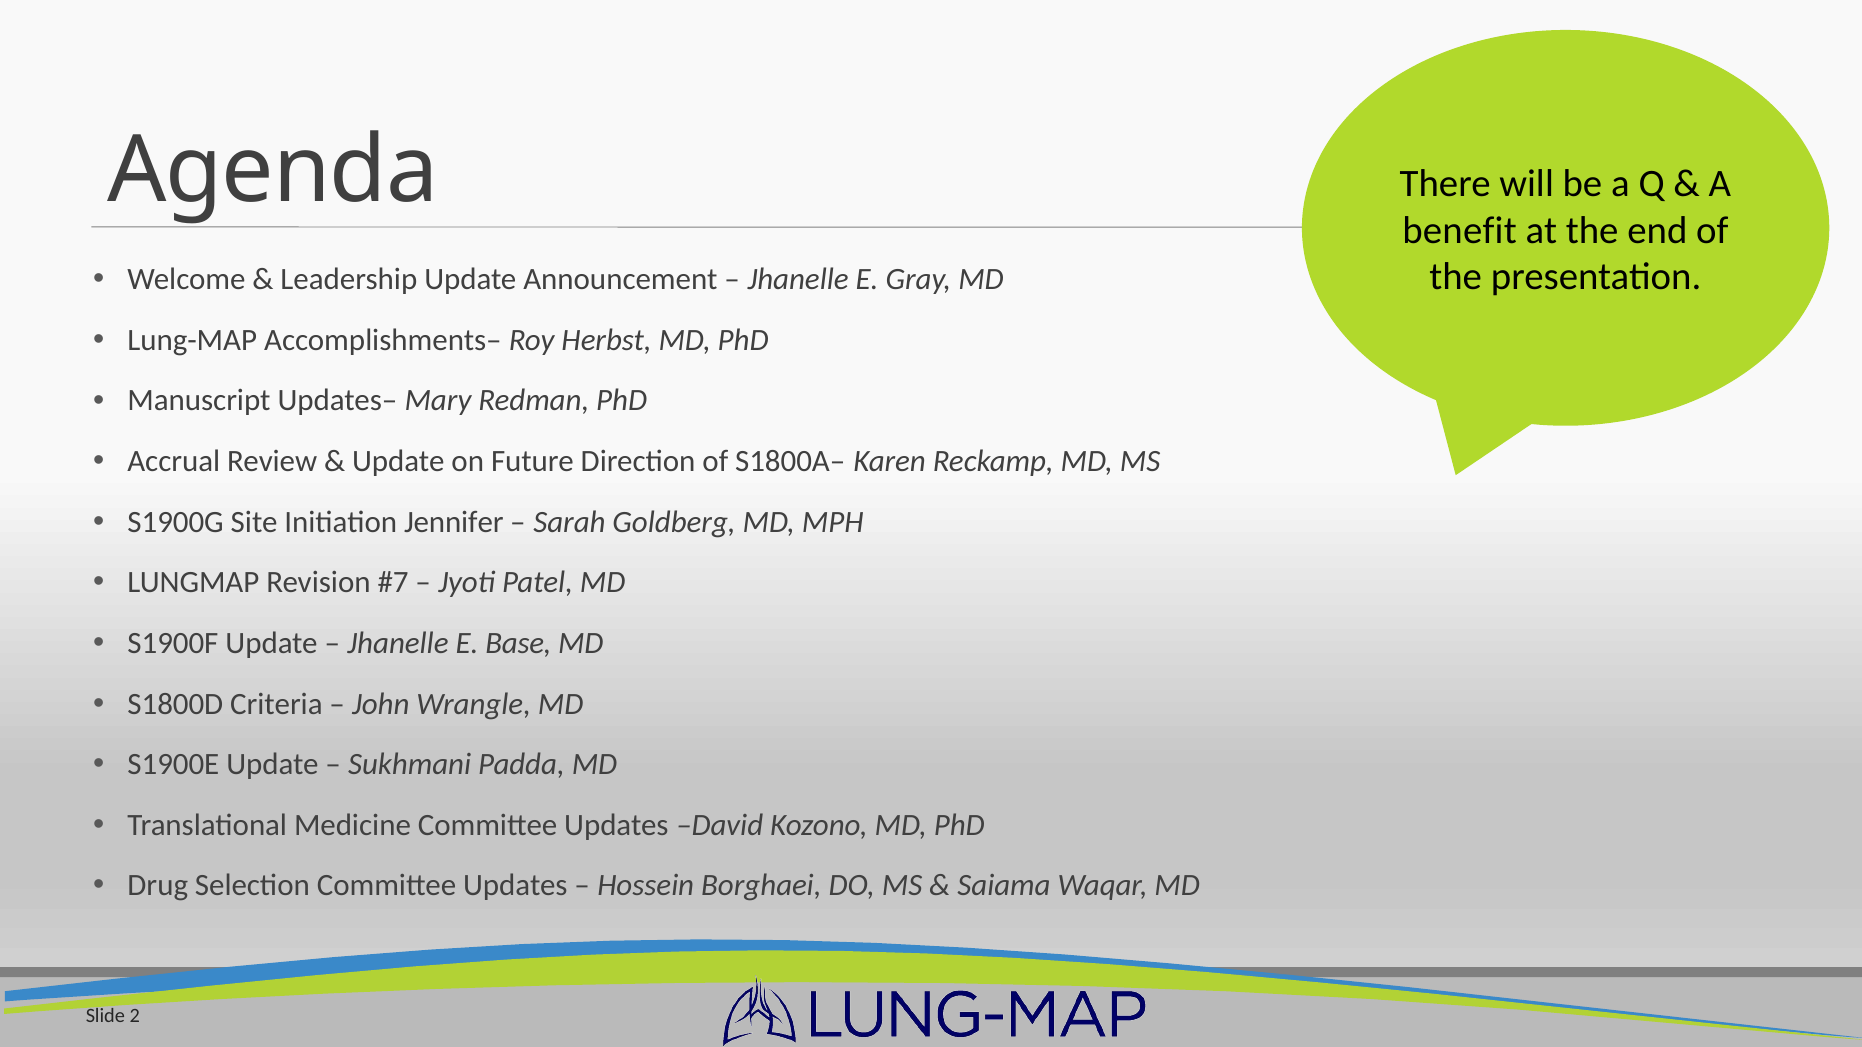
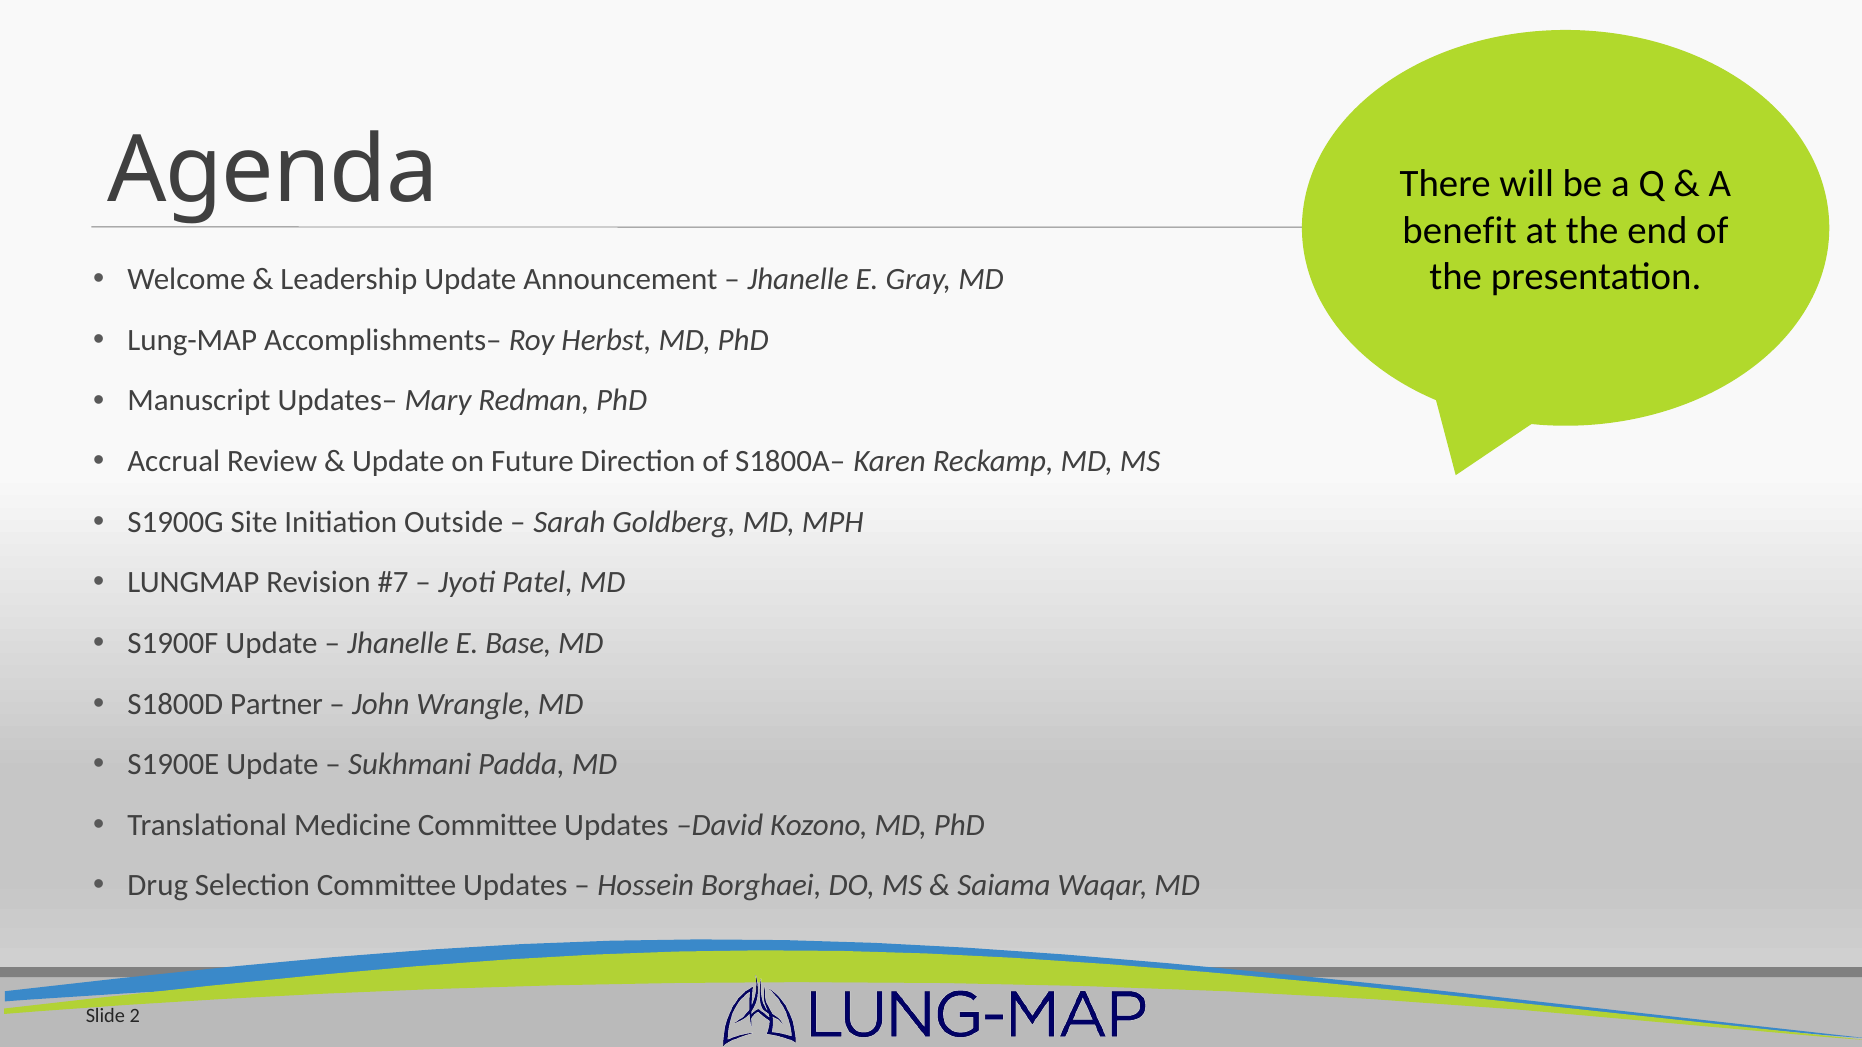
Jennifer: Jennifer -> Outside
Criteria: Criteria -> Partner
